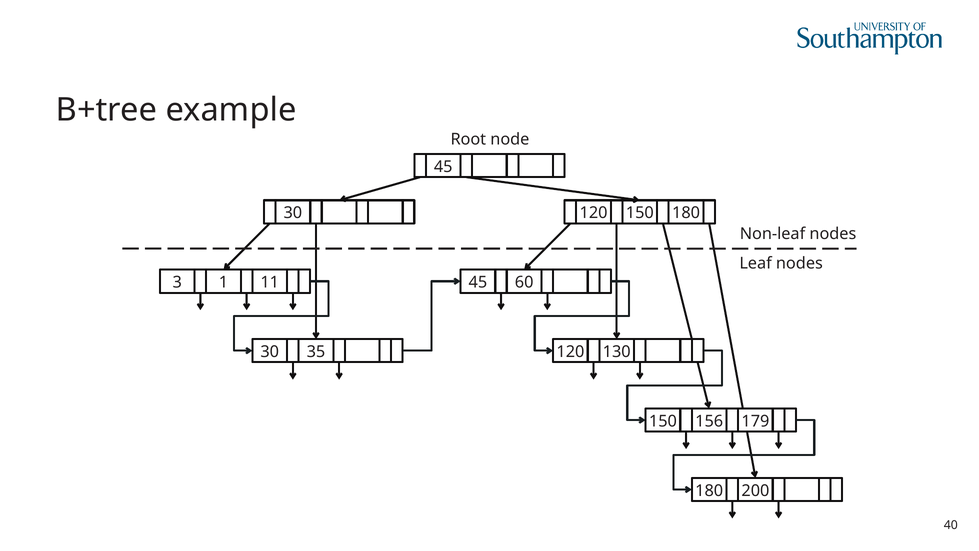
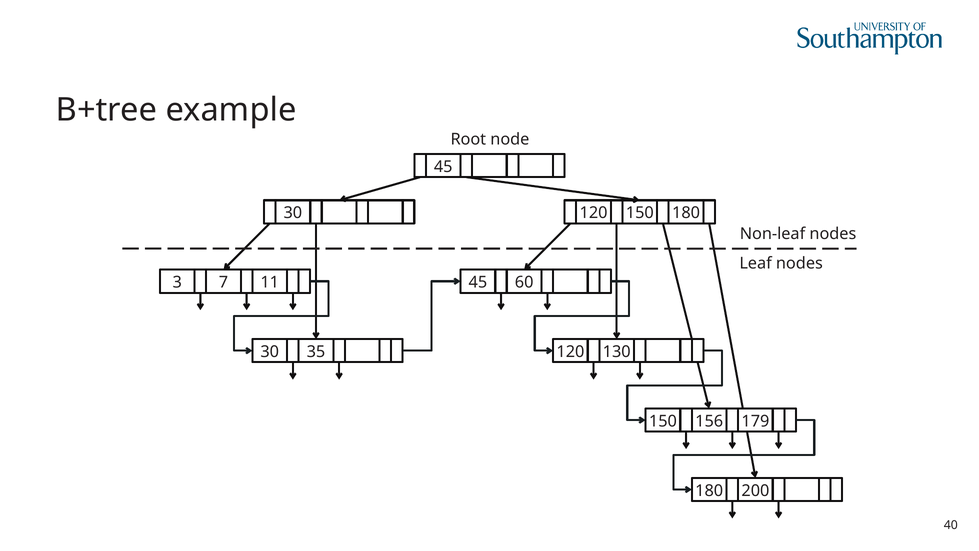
1: 1 -> 7
